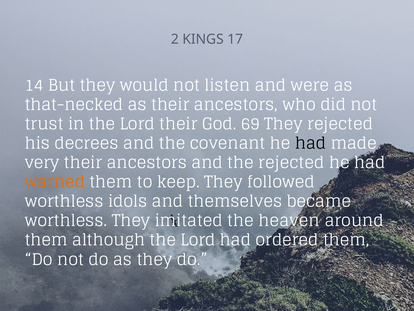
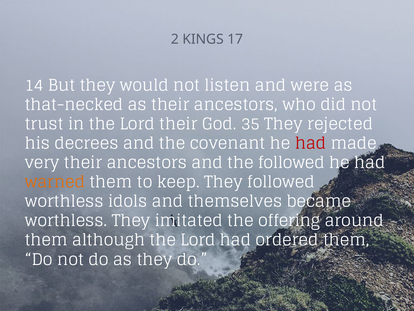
69: 69 -> 35
had at (311, 143) colour: black -> red
the rejected: rejected -> followed
heaven: heaven -> offering
